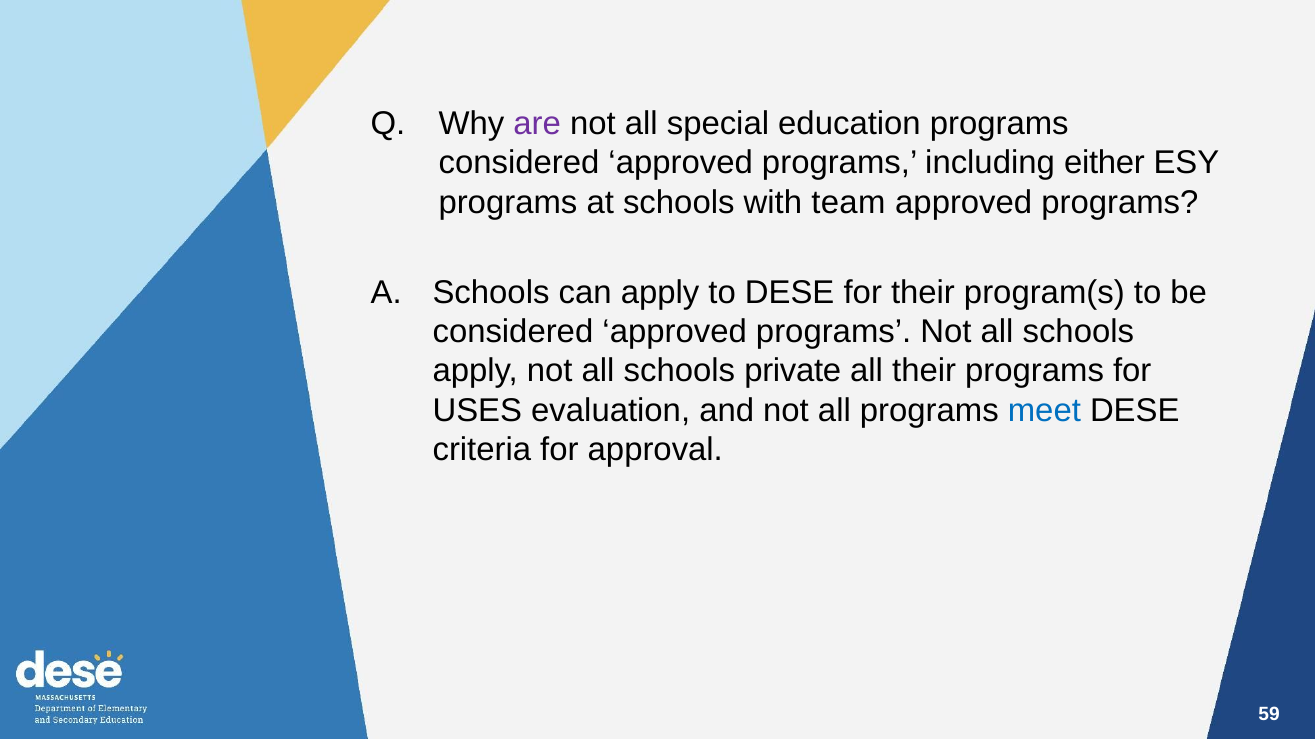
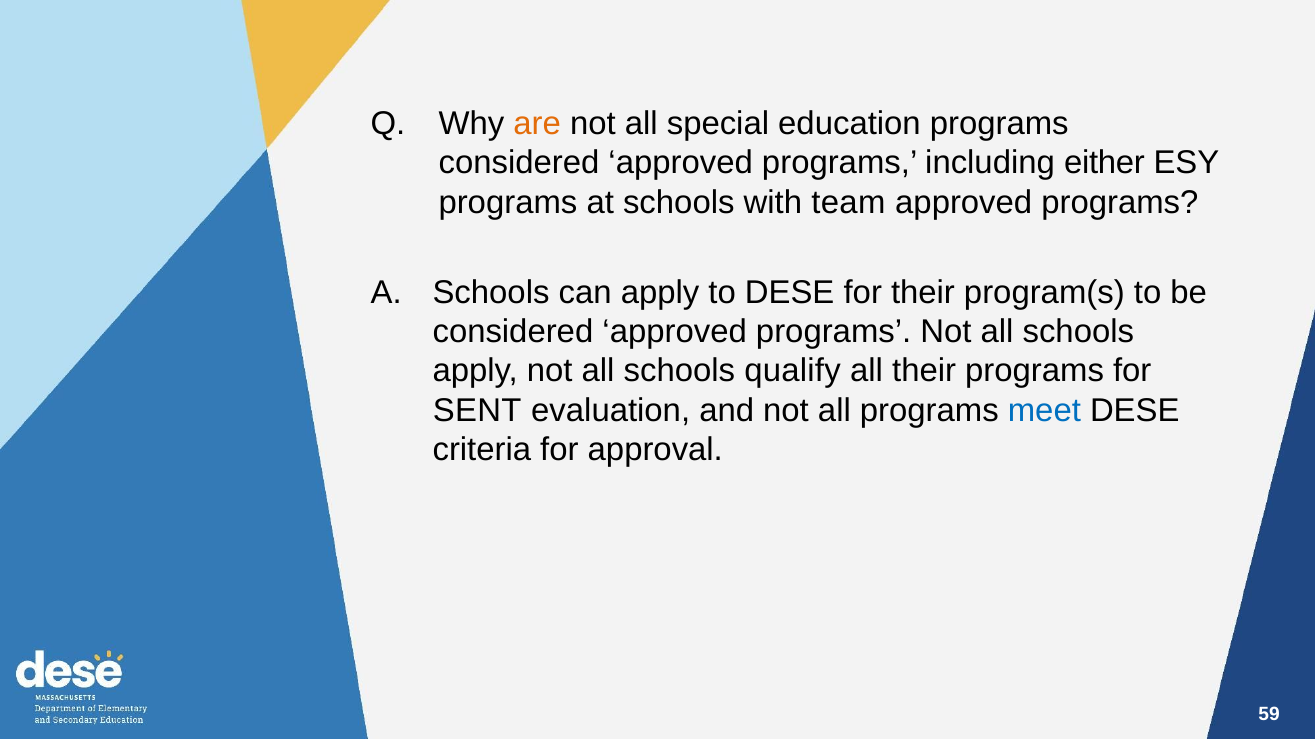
are colour: purple -> orange
private: private -> qualify
USES: USES -> SENT
